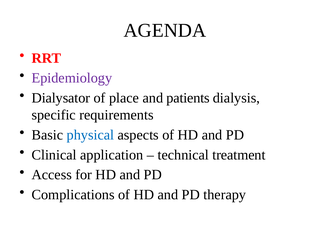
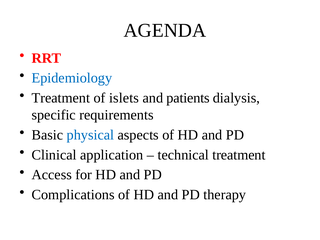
Epidemiology colour: purple -> blue
Dialysator at (61, 98): Dialysator -> Treatment
place: place -> islets
